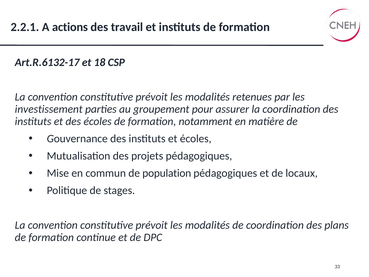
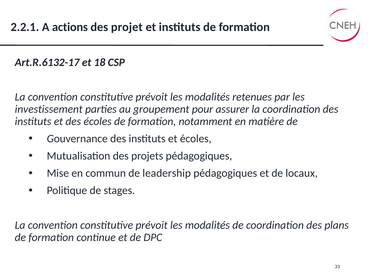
travail: travail -> projet
population: population -> leadership
